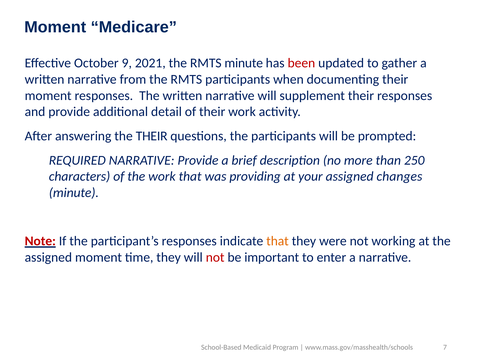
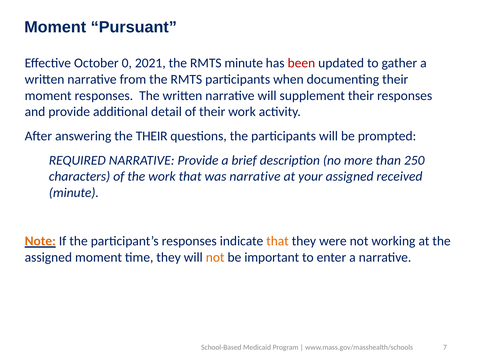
Medicare: Medicare -> Pursuant
9: 9 -> 0
was providing: providing -> narrative
changes: changes -> received
Note colour: red -> orange
not at (215, 257) colour: red -> orange
